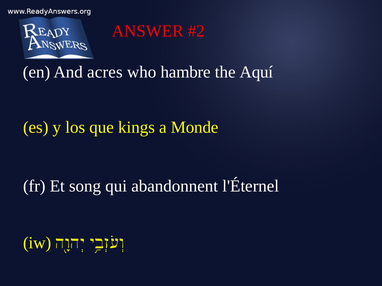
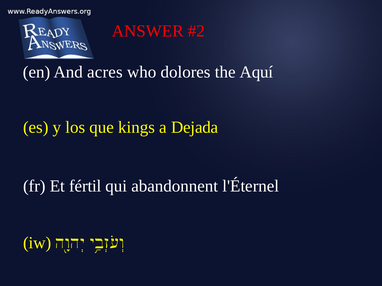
hambre: hambre -> dolores
Monde: Monde -> Dejada
song: song -> fértil
